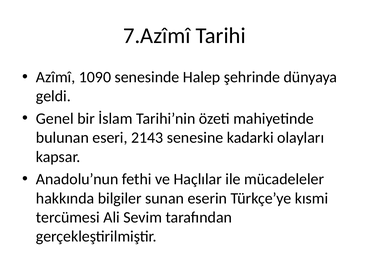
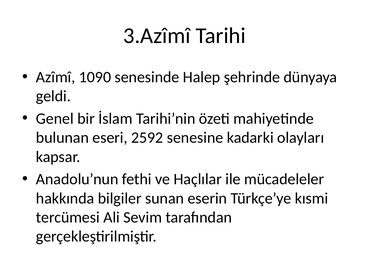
7.Azîmî: 7.Azîmî -> 3.Azîmî
2143: 2143 -> 2592
